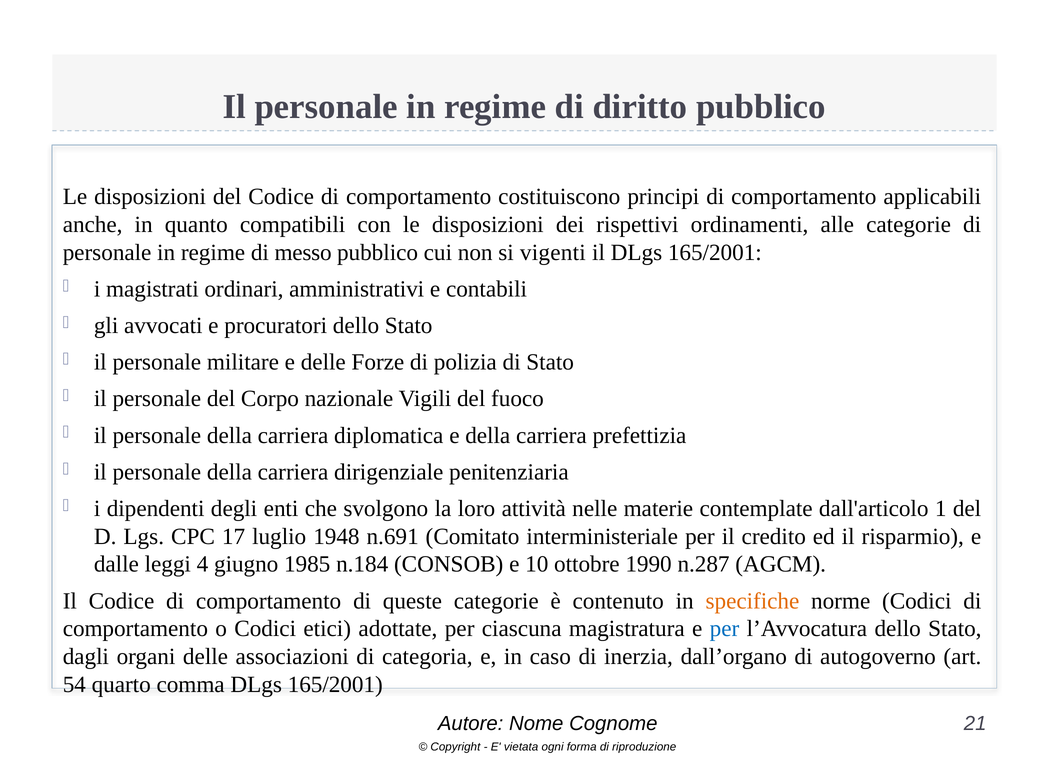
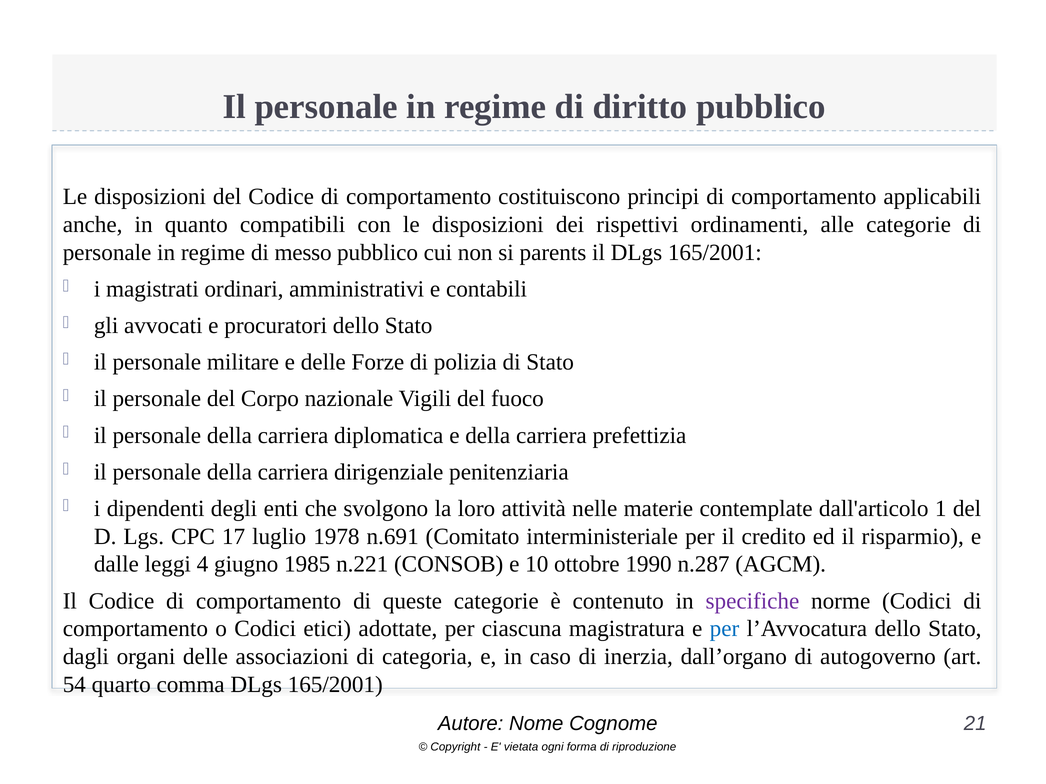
vigenti: vigenti -> parents
1948: 1948 -> 1978
n.184: n.184 -> n.221
specifiche colour: orange -> purple
